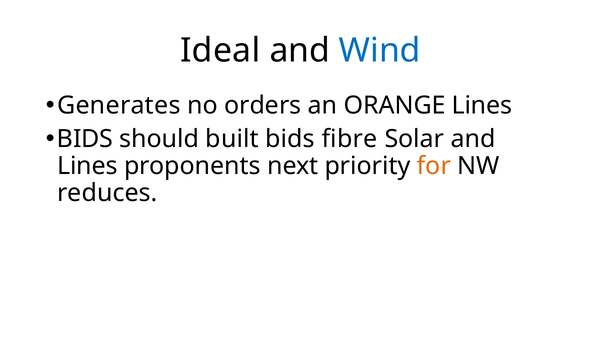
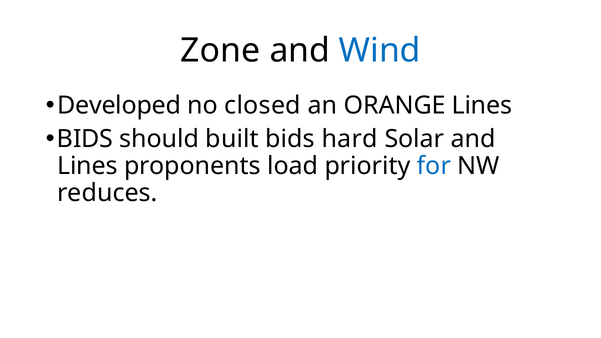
Ideal: Ideal -> Zone
Generates: Generates -> Developed
orders: orders -> closed
fibre: fibre -> hard
next: next -> load
for colour: orange -> blue
